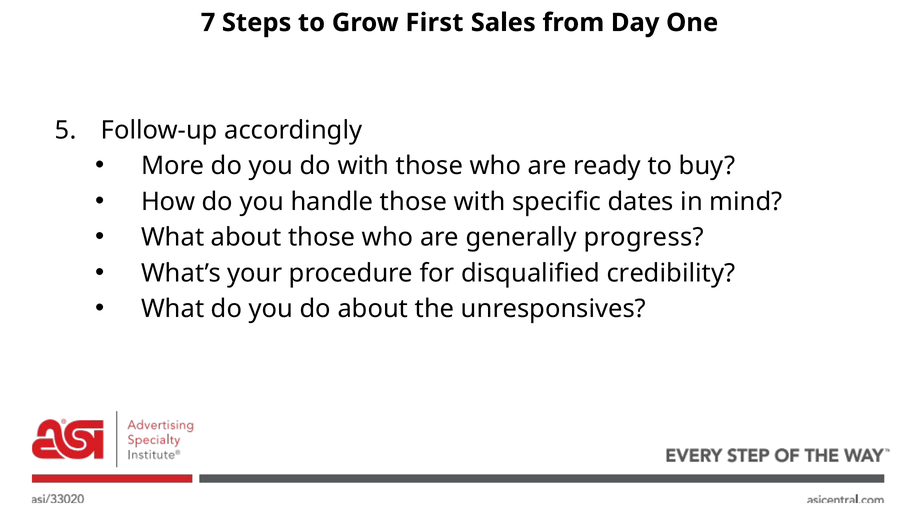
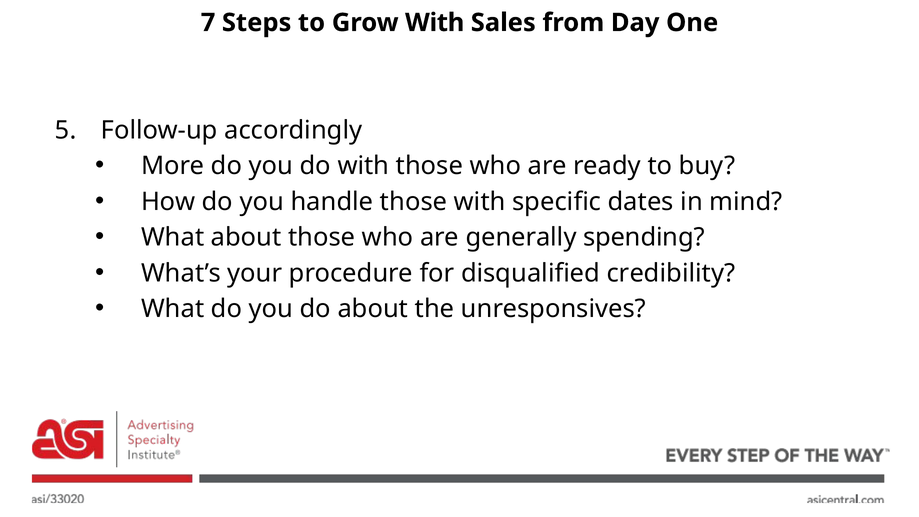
Grow First: First -> With
progress: progress -> spending
